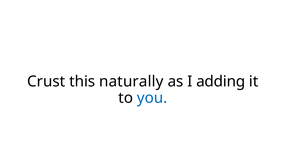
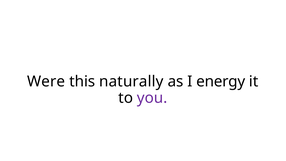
Crust: Crust -> Were
adding: adding -> energy
you colour: blue -> purple
